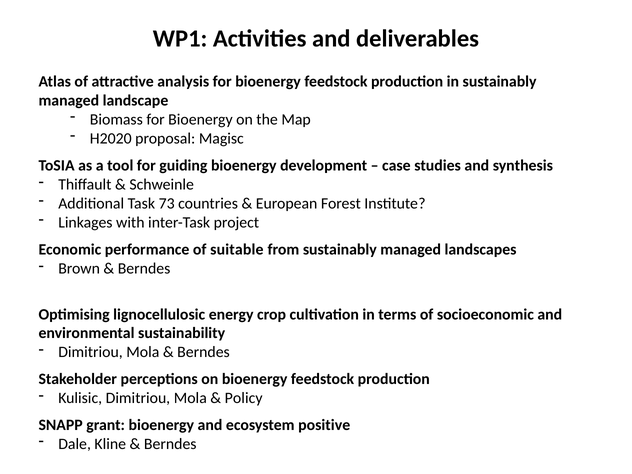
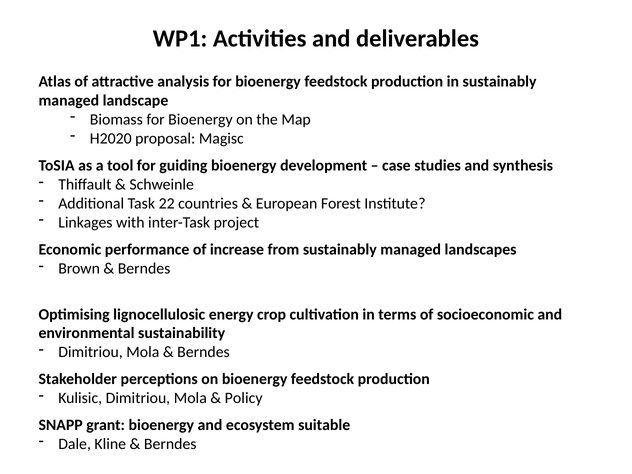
73: 73 -> 22
suitable: suitable -> increase
positive: positive -> suitable
